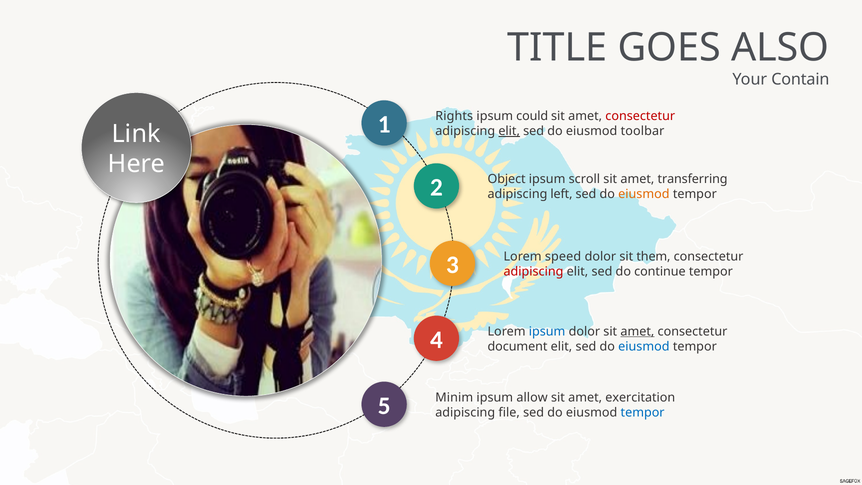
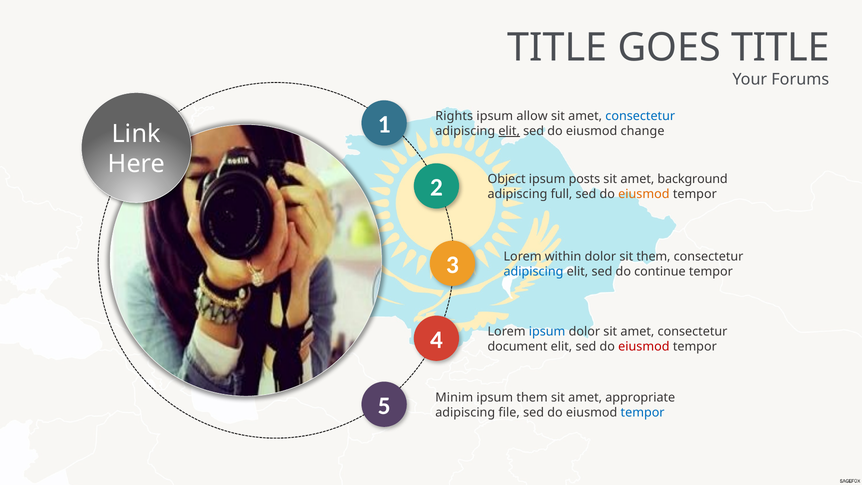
GOES ALSO: ALSO -> TITLE
Contain: Contain -> Forums
could: could -> allow
consectetur at (640, 116) colour: red -> blue
toolbar: toolbar -> change
scroll: scroll -> posts
transferring: transferring -> background
left: left -> full
speed: speed -> within
adipiscing at (533, 271) colour: red -> blue
amet at (637, 331) underline: present -> none
eiusmod at (644, 346) colour: blue -> red
ipsum allow: allow -> them
exercitation: exercitation -> appropriate
